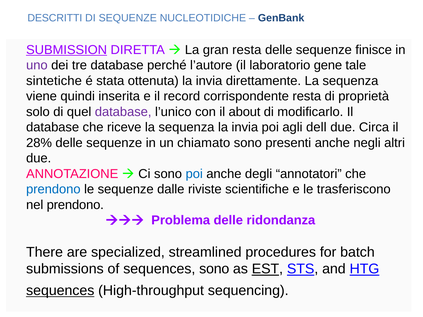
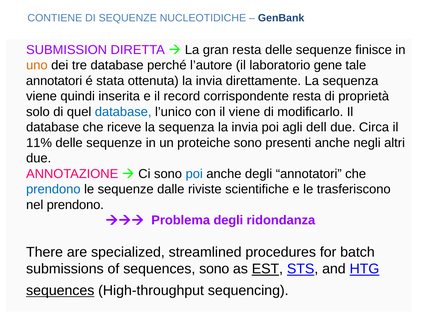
DESCRITTI: DESCRITTI -> CONTIENE
SUBMISSION underline: present -> none
uno colour: purple -> orange
sintetiche at (54, 81): sintetiche -> annotatori
database at (123, 112) colour: purple -> blue
il about: about -> viene
28%: 28% -> 11%
chiamato: chiamato -> proteiche
Problema delle: delle -> degli
